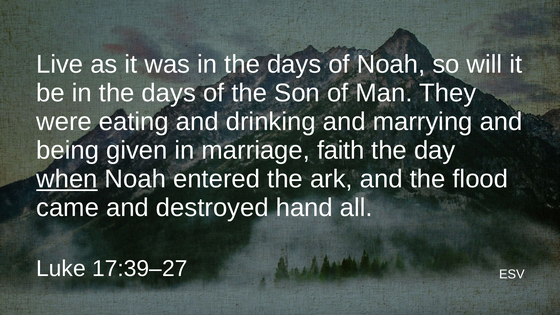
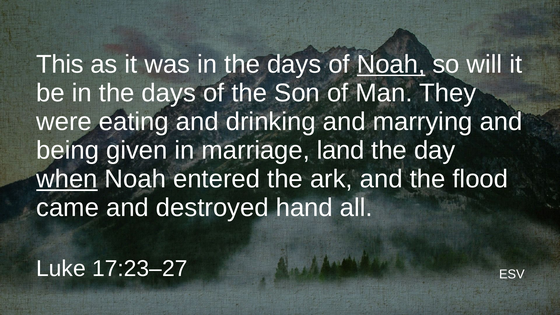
Live: Live -> This
Noah at (391, 64) underline: none -> present
faith: faith -> land
17:39–27: 17:39–27 -> 17:23–27
